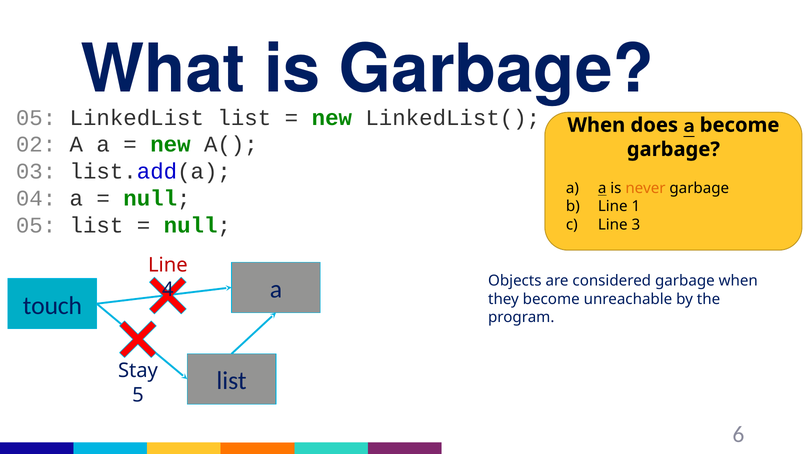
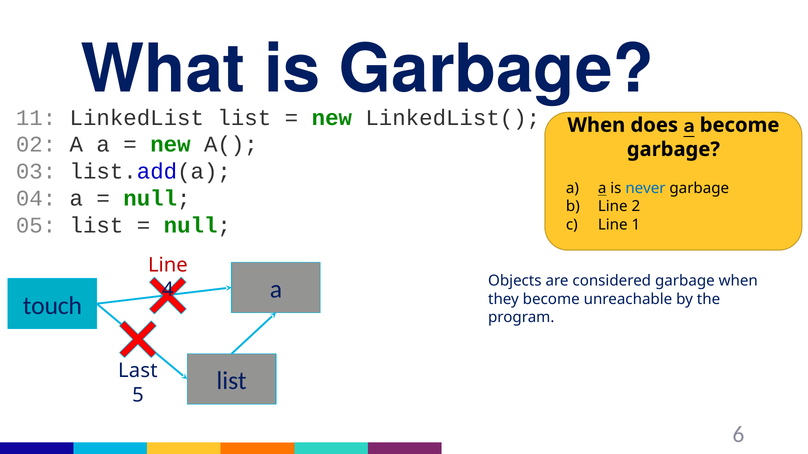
05 at (36, 118): 05 -> 11
never colour: orange -> blue
1: 1 -> 2
3: 3 -> 1
Stay: Stay -> Last
